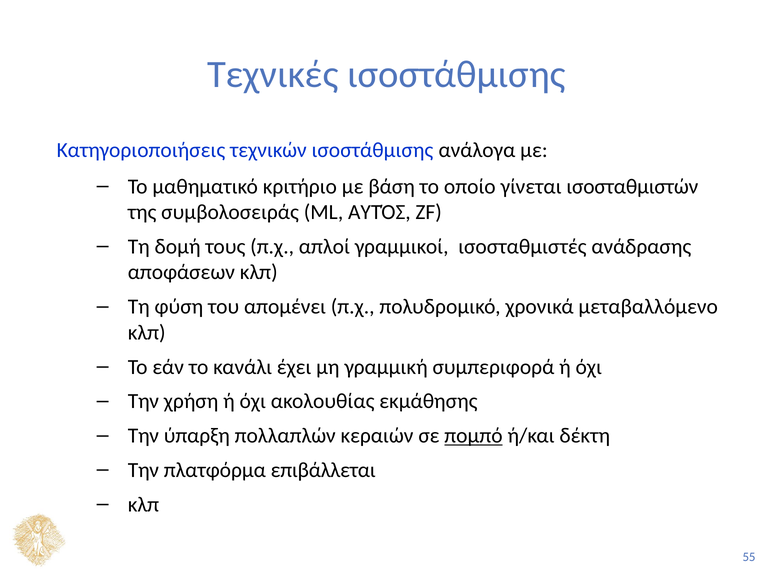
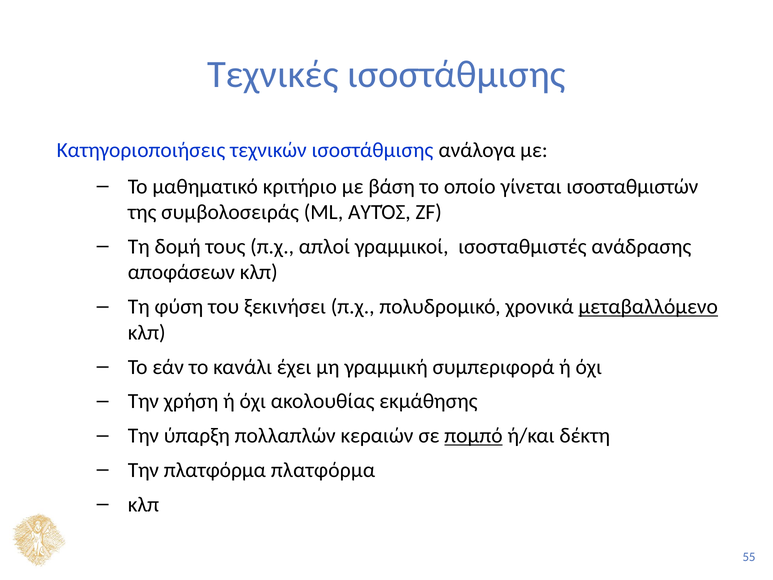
απομένει: απομένει -> ξεκινήσει
μεταβαλλόμενο underline: none -> present
πλατφόρμα επιβάλλεται: επιβάλλεται -> πλατφόρμα
